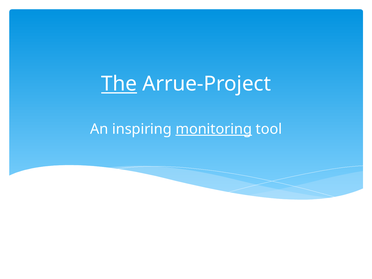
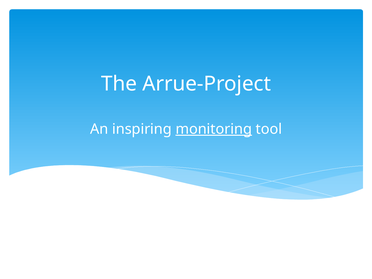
The underline: present -> none
